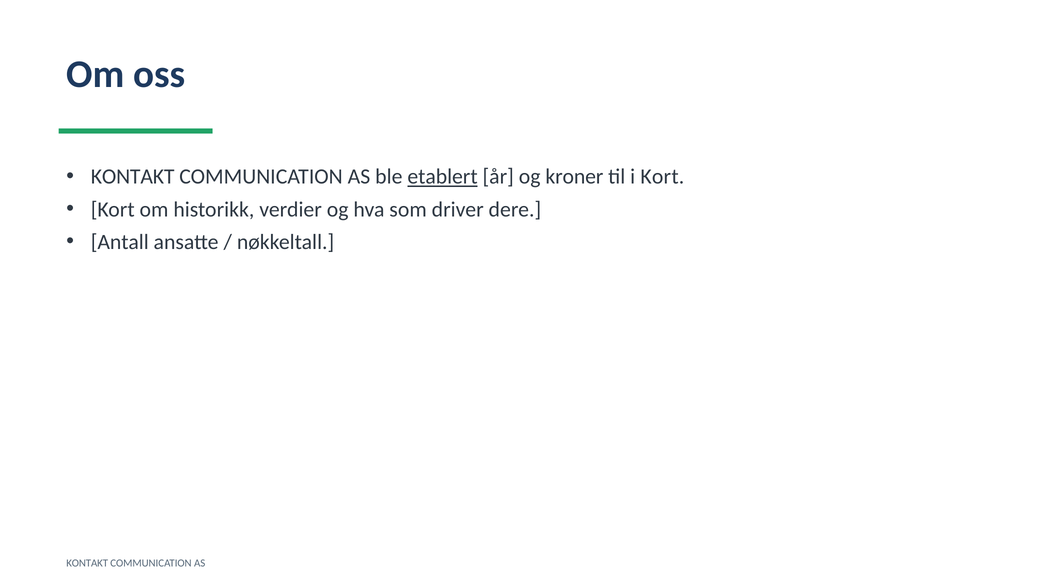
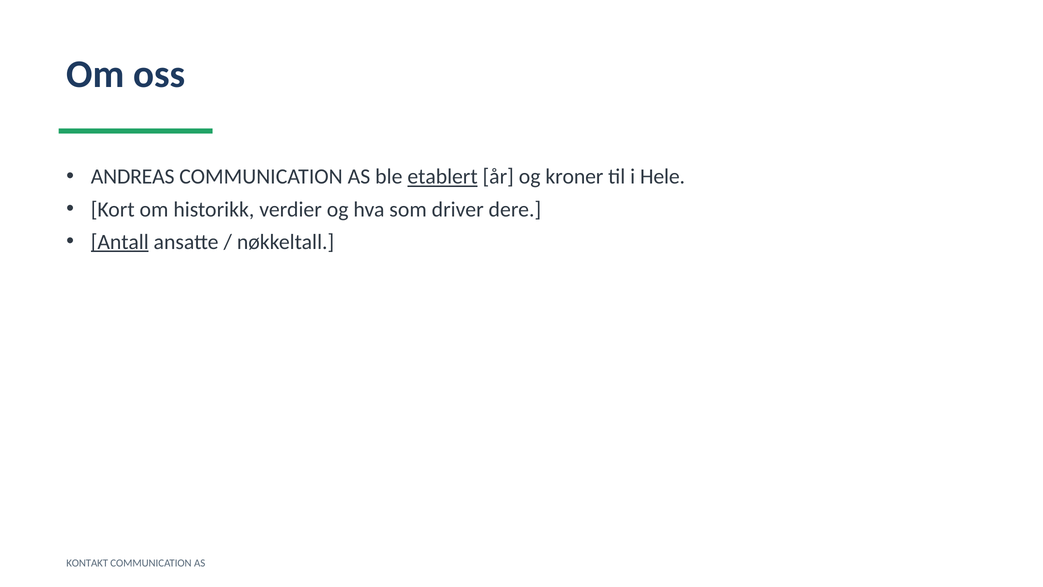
KONTAKT at (133, 177): KONTAKT -> ANDREAS
i Kort: Kort -> Hele
Antall underline: none -> present
